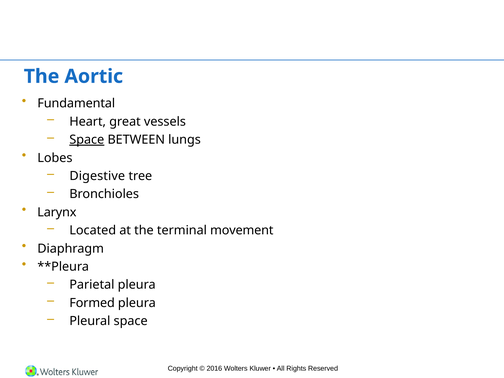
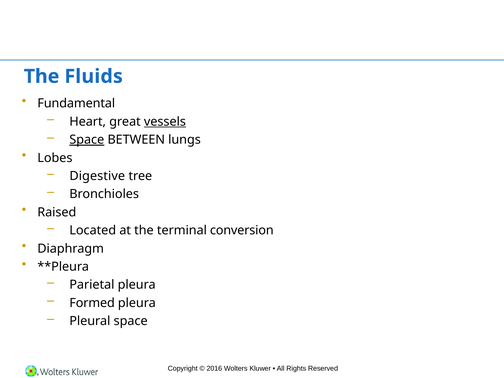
Aortic: Aortic -> Fluids
vessels underline: none -> present
Larynx: Larynx -> Raised
movement: movement -> conversion
